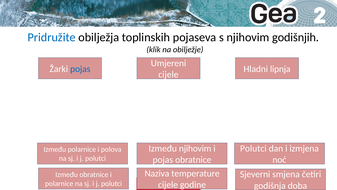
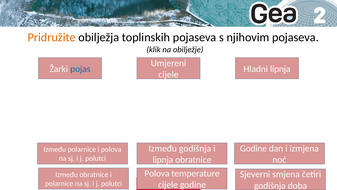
Pridružite colour: blue -> orange
njihovim godišnjih: godišnjih -> pojaseva
Između njihovim: njihovim -> godišnja
Polutci at (253, 148): Polutci -> Godine
pojas at (163, 159): pojas -> lipnja
Naziva at (157, 173): Naziva -> Polova
